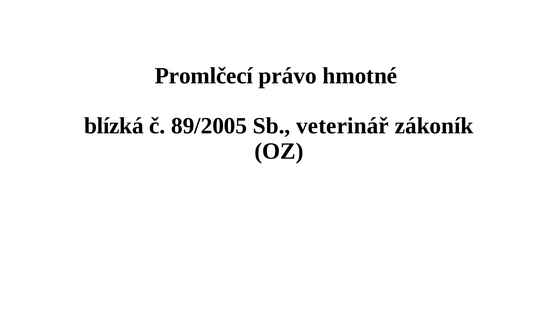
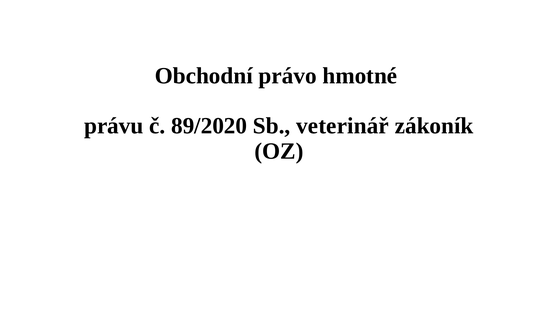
Promlčecí: Promlčecí -> Obchodní
blízká: blízká -> právu
89/2005: 89/2005 -> 89/2020
